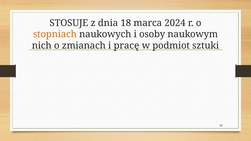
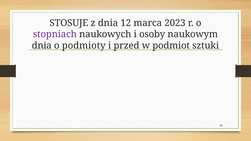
18: 18 -> 12
2024: 2024 -> 2023
stopniach colour: orange -> purple
nich at (42, 46): nich -> dnia
zmianach: zmianach -> podmioty
pracę: pracę -> przed
